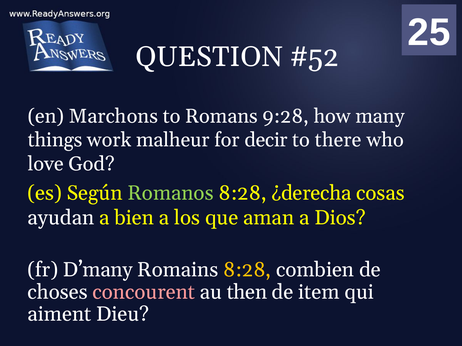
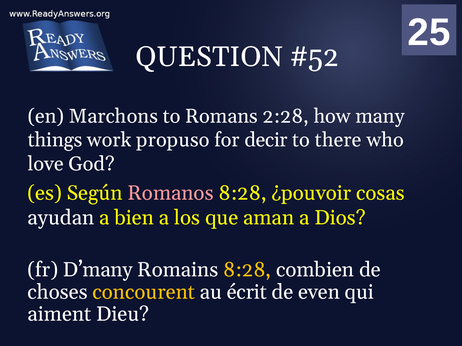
9:28: 9:28 -> 2:28
malheur: malheur -> propuso
Romanos colour: light green -> pink
¿derecha: ¿derecha -> ¿pouvoir
concourent colour: pink -> yellow
then: then -> écrit
item: item -> even
